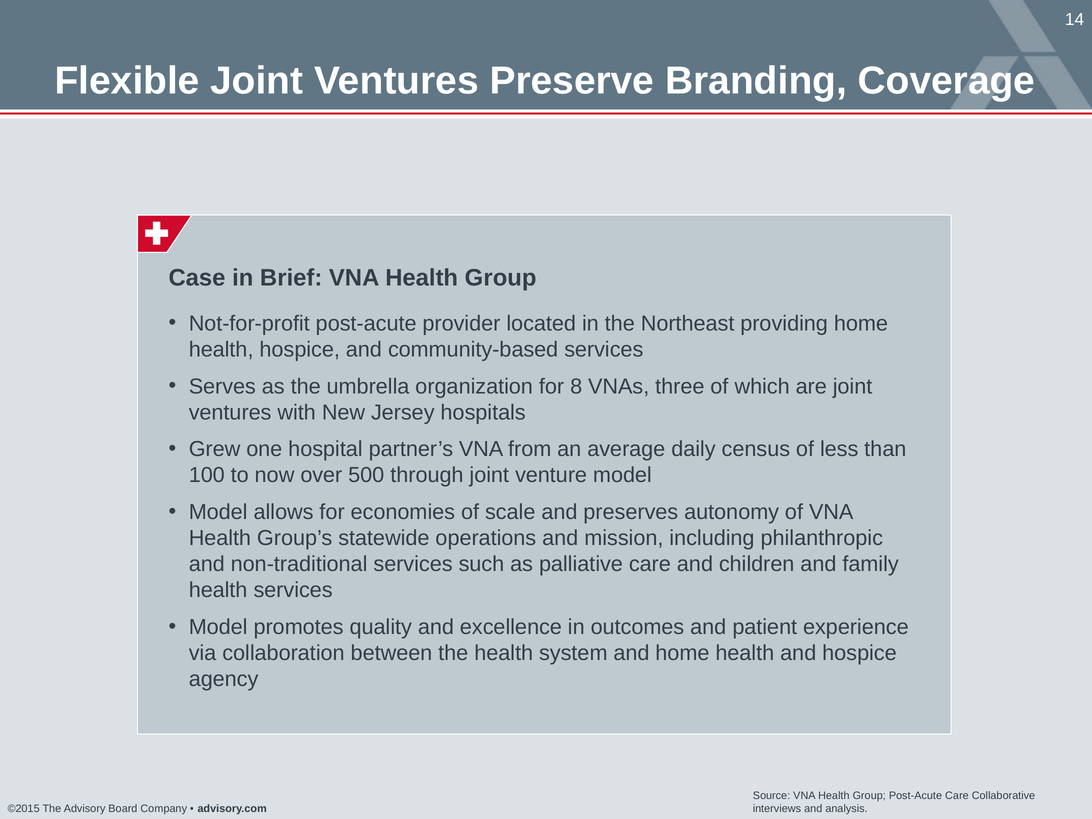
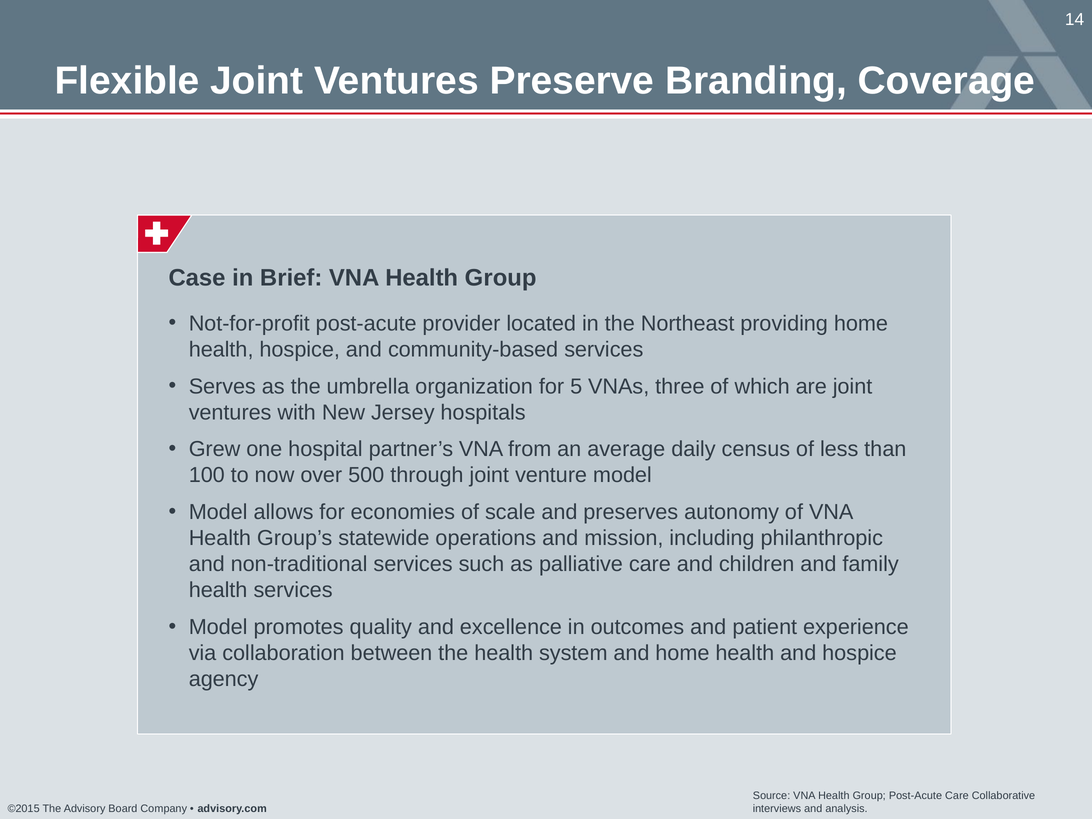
8: 8 -> 5
